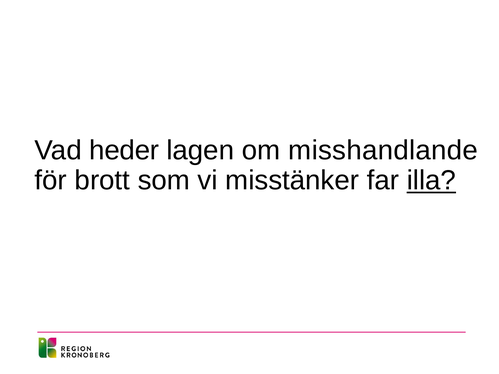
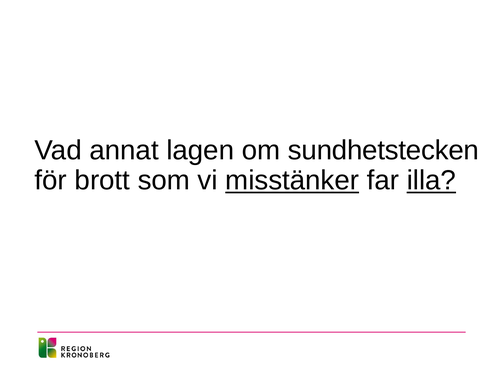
heder: heder -> annat
misshandlande: misshandlande -> sundhetstecken
misstänker underline: none -> present
